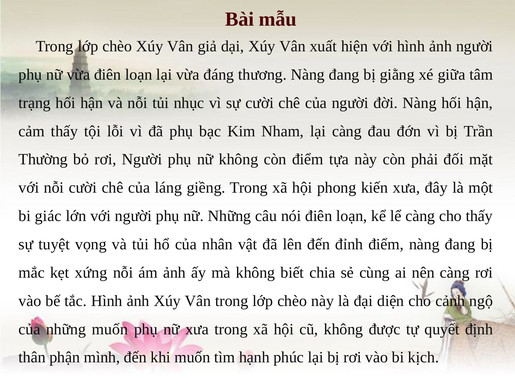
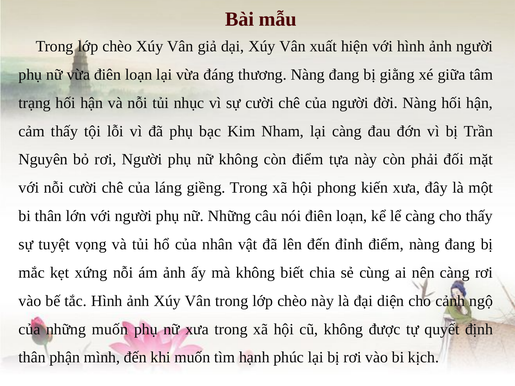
Thường: Thường -> Nguyên
bi giác: giác -> thân
